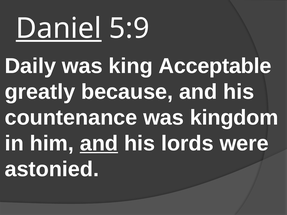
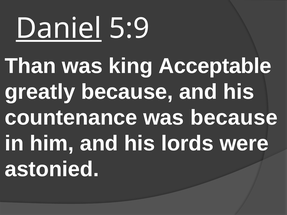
Daily: Daily -> Than
was kingdom: kingdom -> because
and at (99, 144) underline: present -> none
